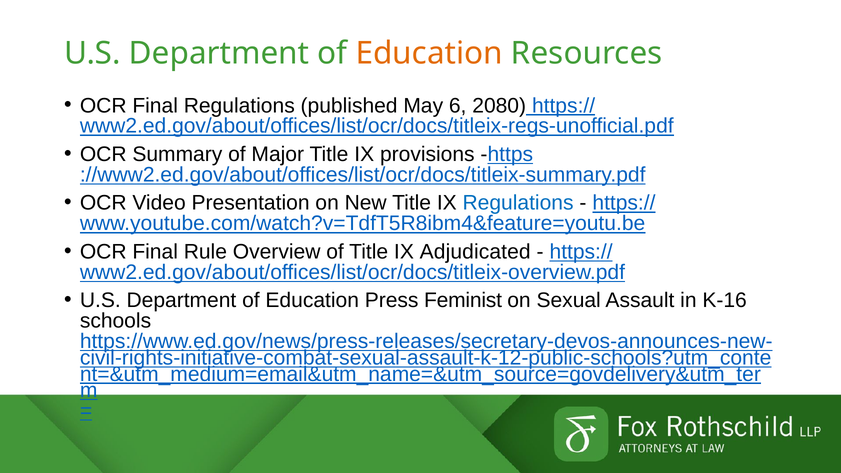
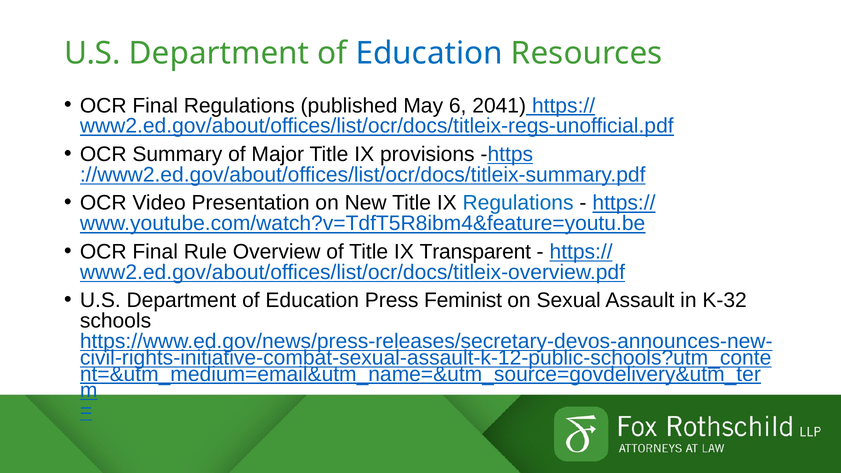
Education at (429, 53) colour: orange -> blue
2080: 2080 -> 2041
Adjudicated: Adjudicated -> Transparent
K-16: K-16 -> K-32
